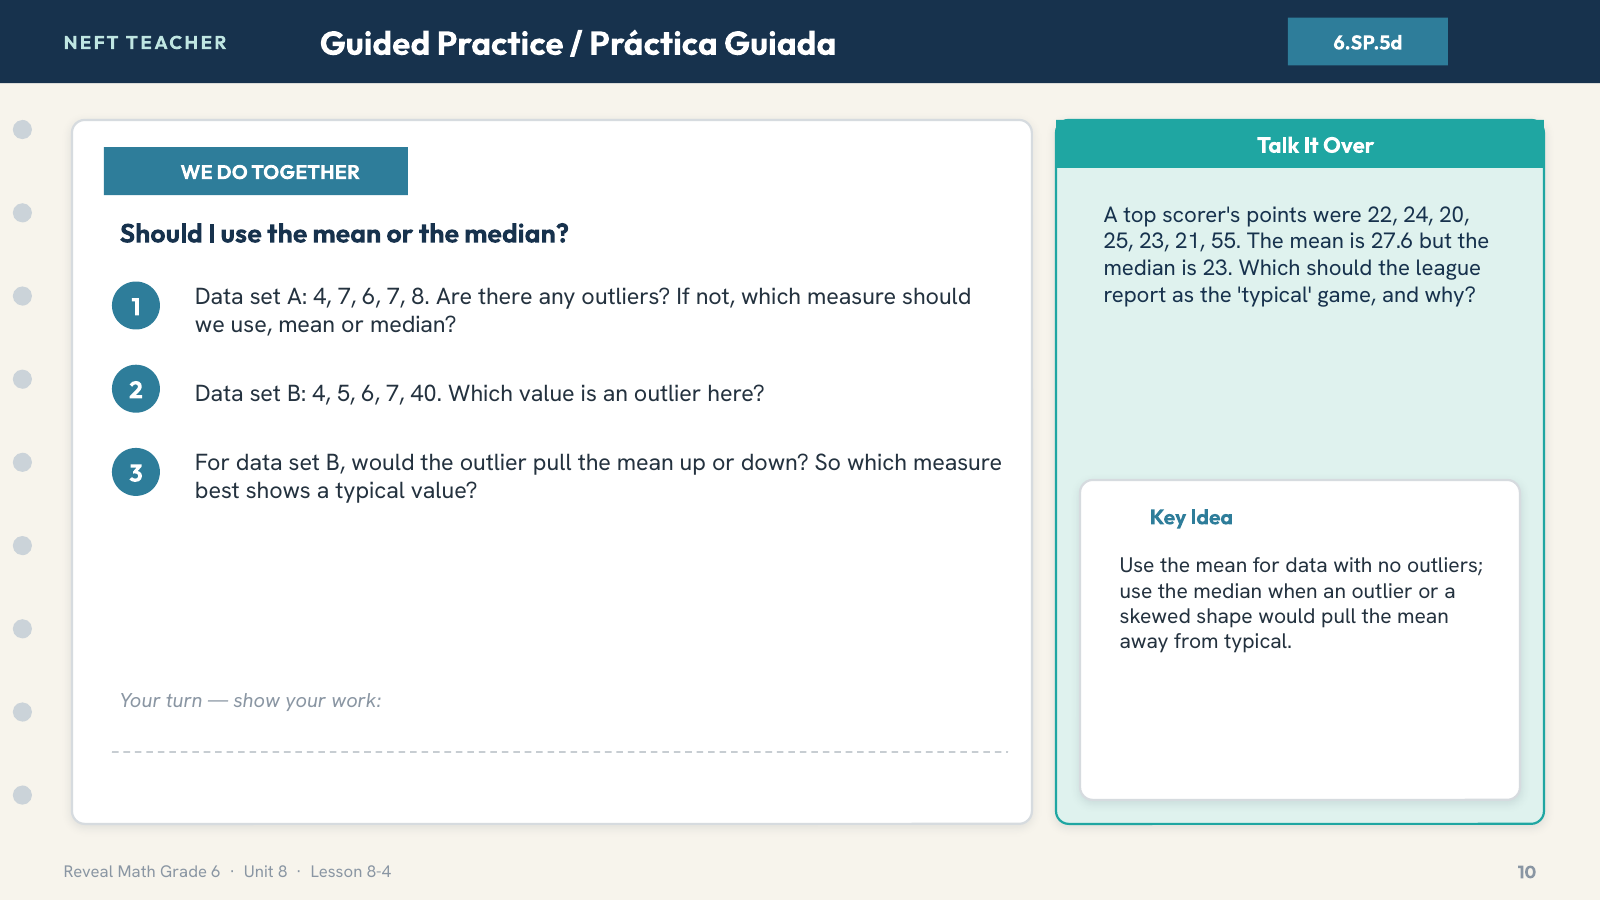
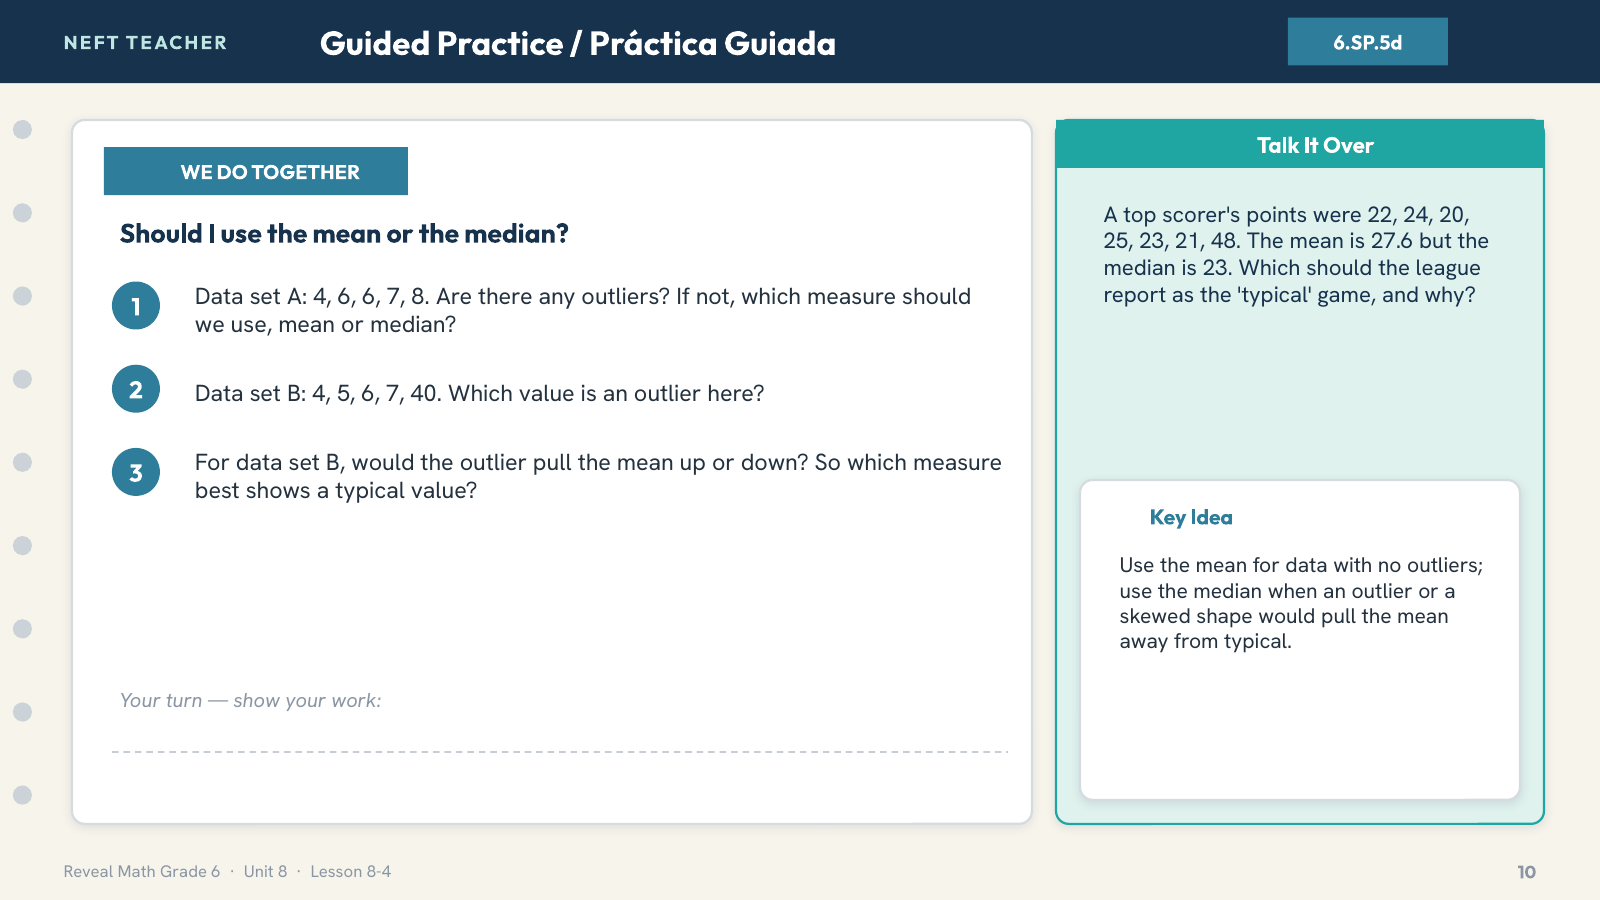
55: 55 -> 48
4 7: 7 -> 6
